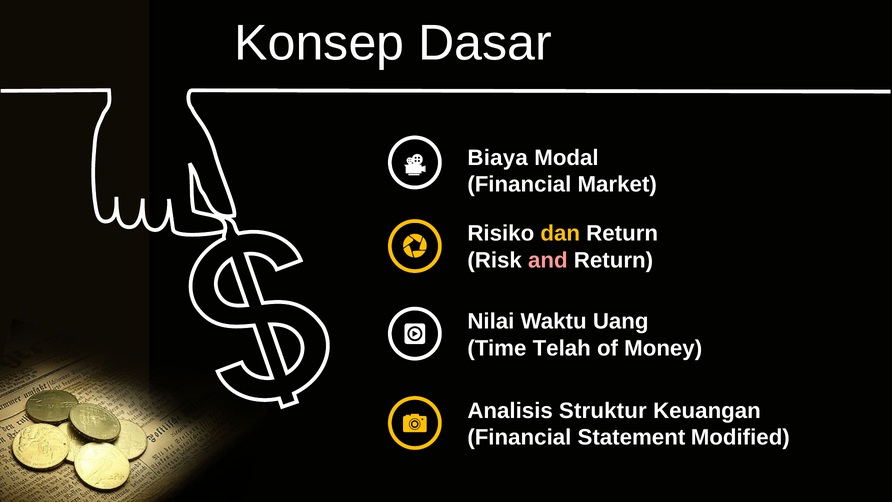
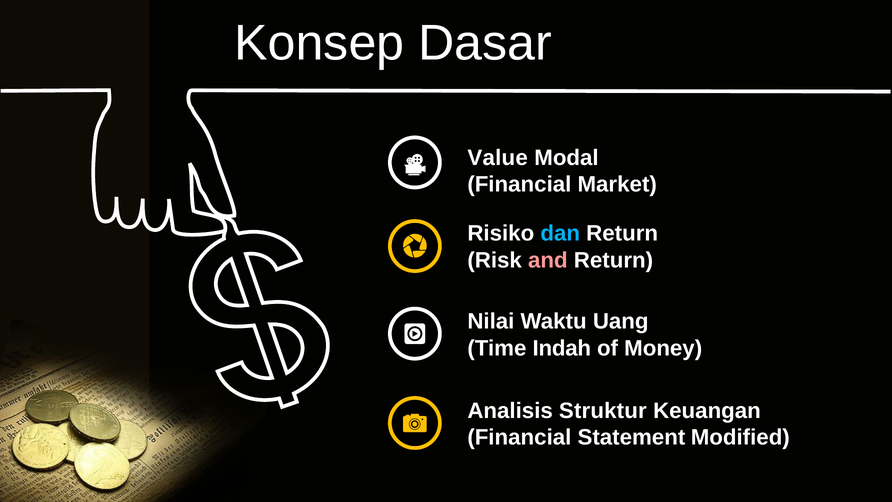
Biaya: Biaya -> Value
dan colour: yellow -> light blue
Telah: Telah -> Indah
